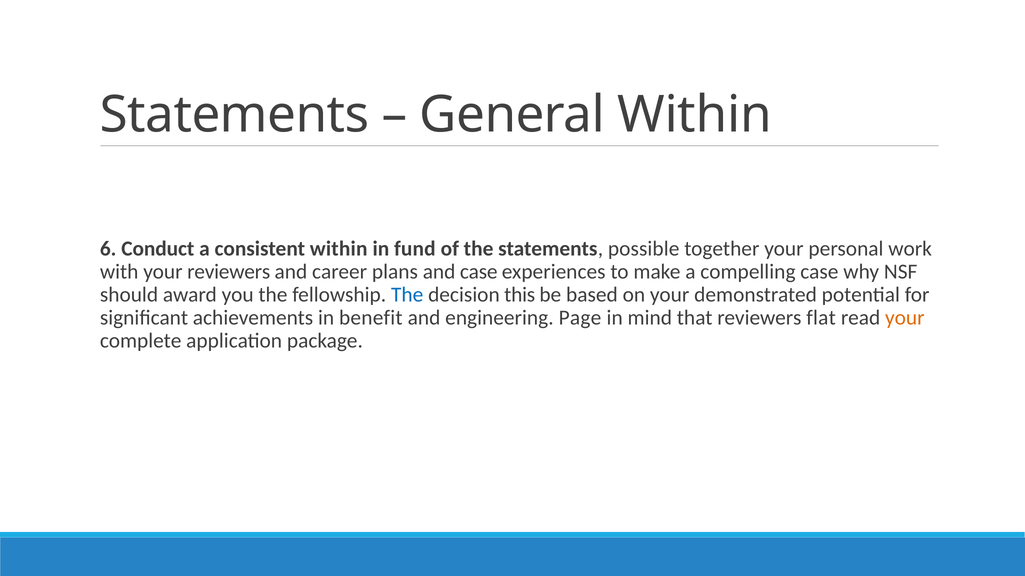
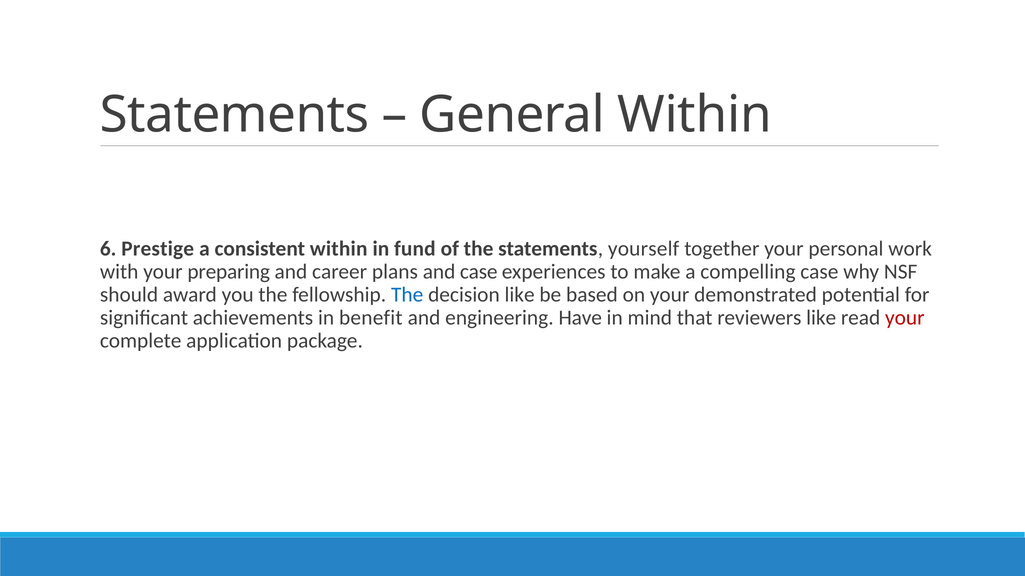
Conduct: Conduct -> Prestige
possible: possible -> yourself
your reviewers: reviewers -> preparing
decision this: this -> like
Page: Page -> Have
reviewers flat: flat -> like
your at (905, 318) colour: orange -> red
